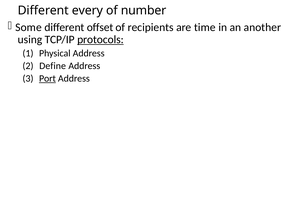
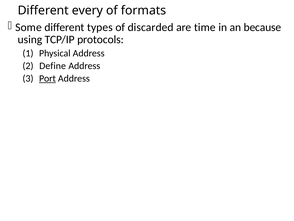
number: number -> formats
offset: offset -> types
recipients: recipients -> discarded
another: another -> because
protocols underline: present -> none
